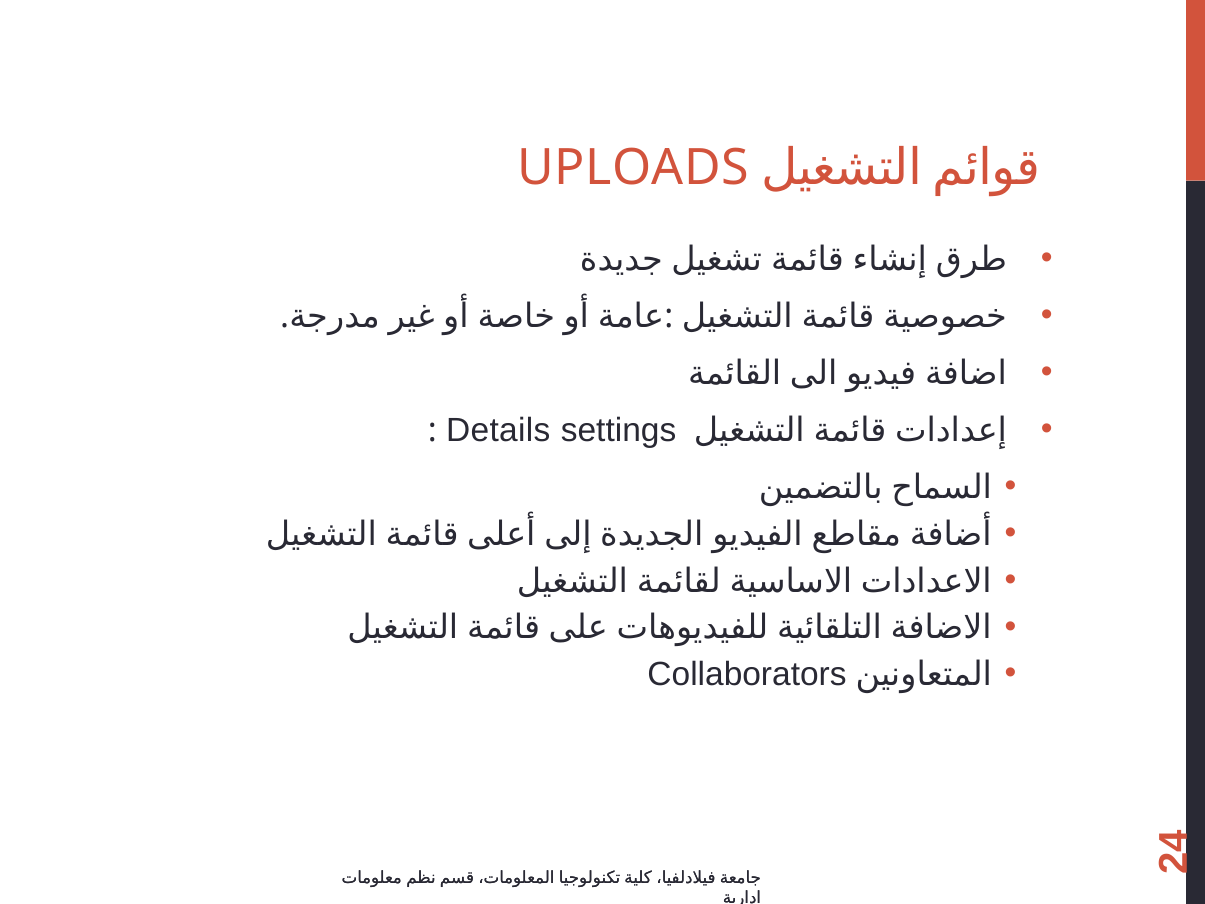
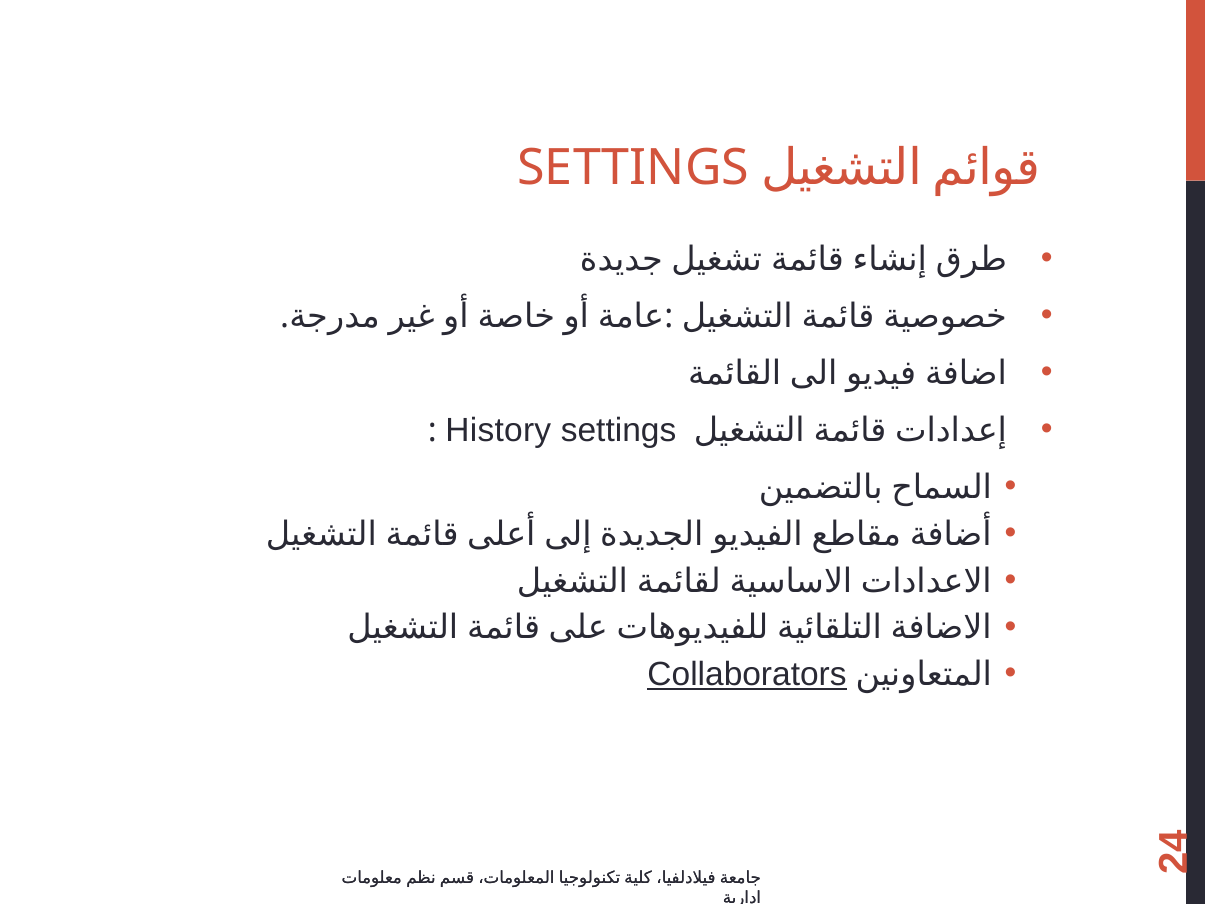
UPLOADS at (633, 168): UPLOADS -> SETTINGS
Details: Details -> History
Collaborators underline: none -> present
